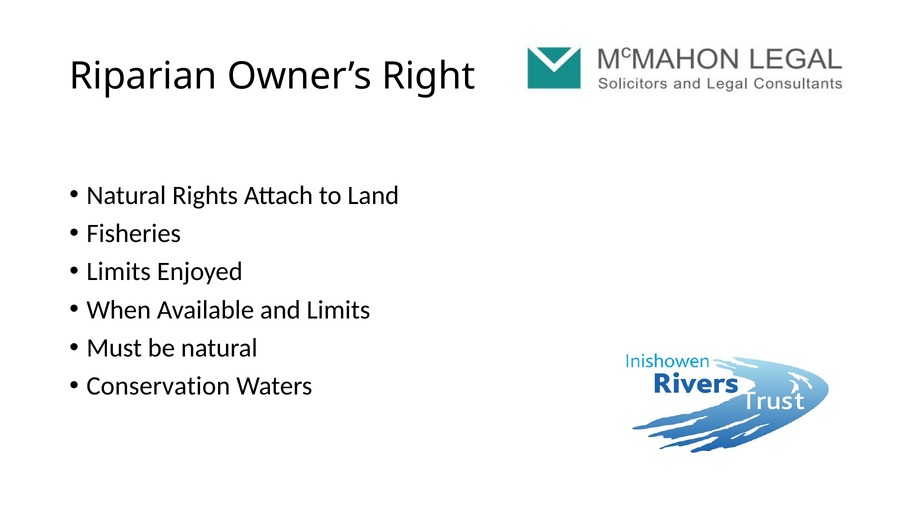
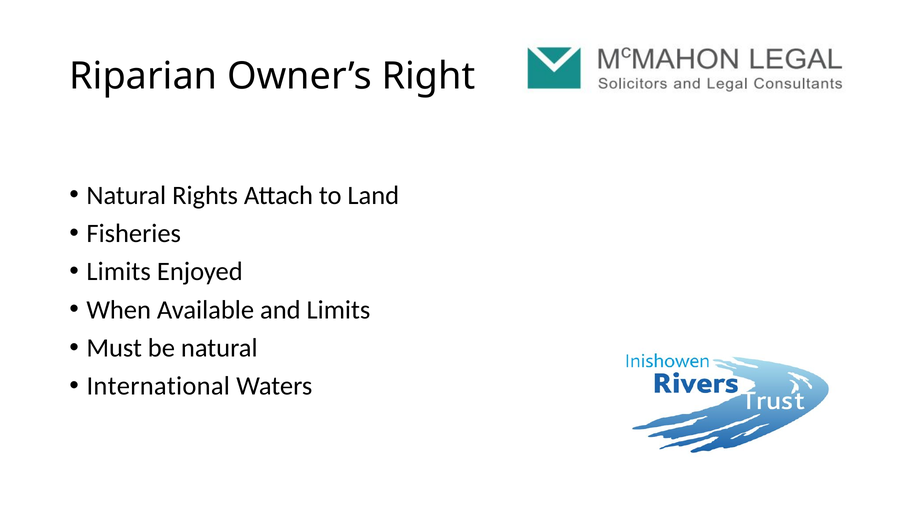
Conservation: Conservation -> International
